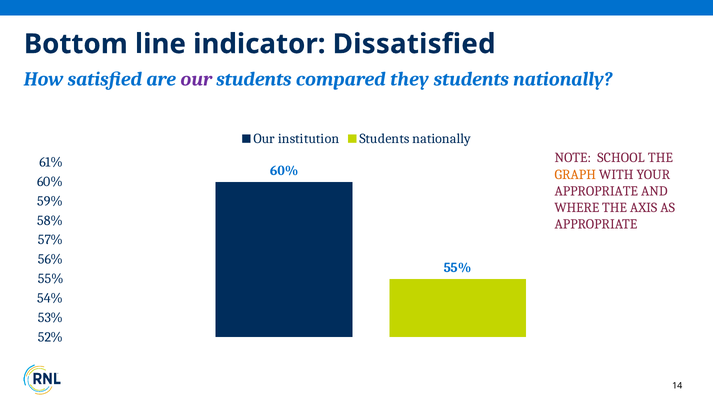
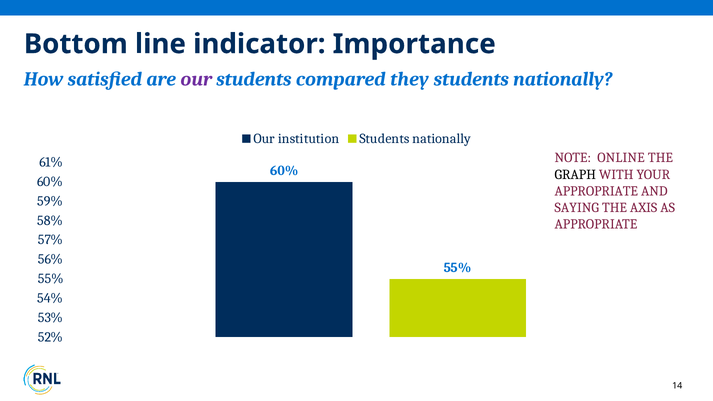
Dissatisfied: Dissatisfied -> Importance
SCHOOL: SCHOOL -> ONLINE
GRAPH colour: orange -> black
WHERE: WHERE -> SAYING
